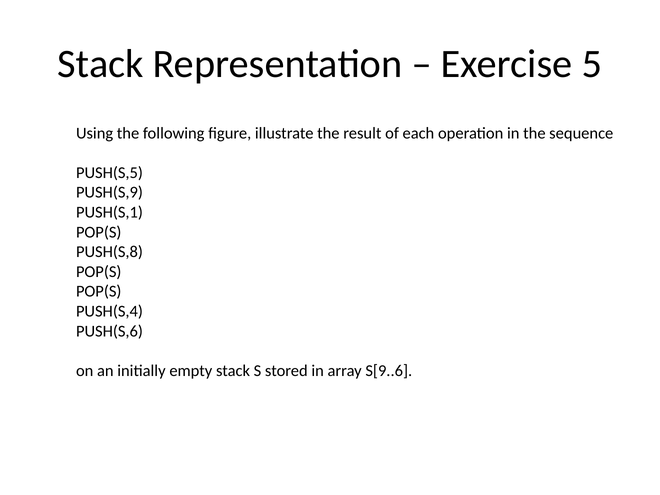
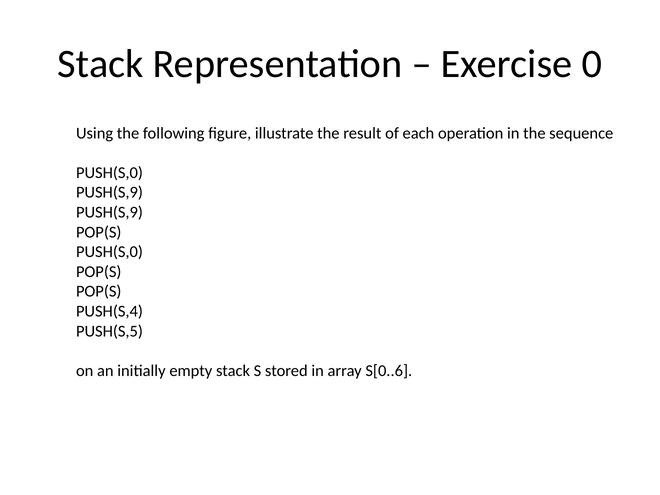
5: 5 -> 0
PUSH(S,5 at (109, 173): PUSH(S,5 -> PUSH(S,0
PUSH(S,1 at (109, 212): PUSH(S,1 -> PUSH(S,9
PUSH(S,8 at (109, 252): PUSH(S,8 -> PUSH(S,0
PUSH(S,6: PUSH(S,6 -> PUSH(S,5
S[9..6: S[9..6 -> S[0..6
